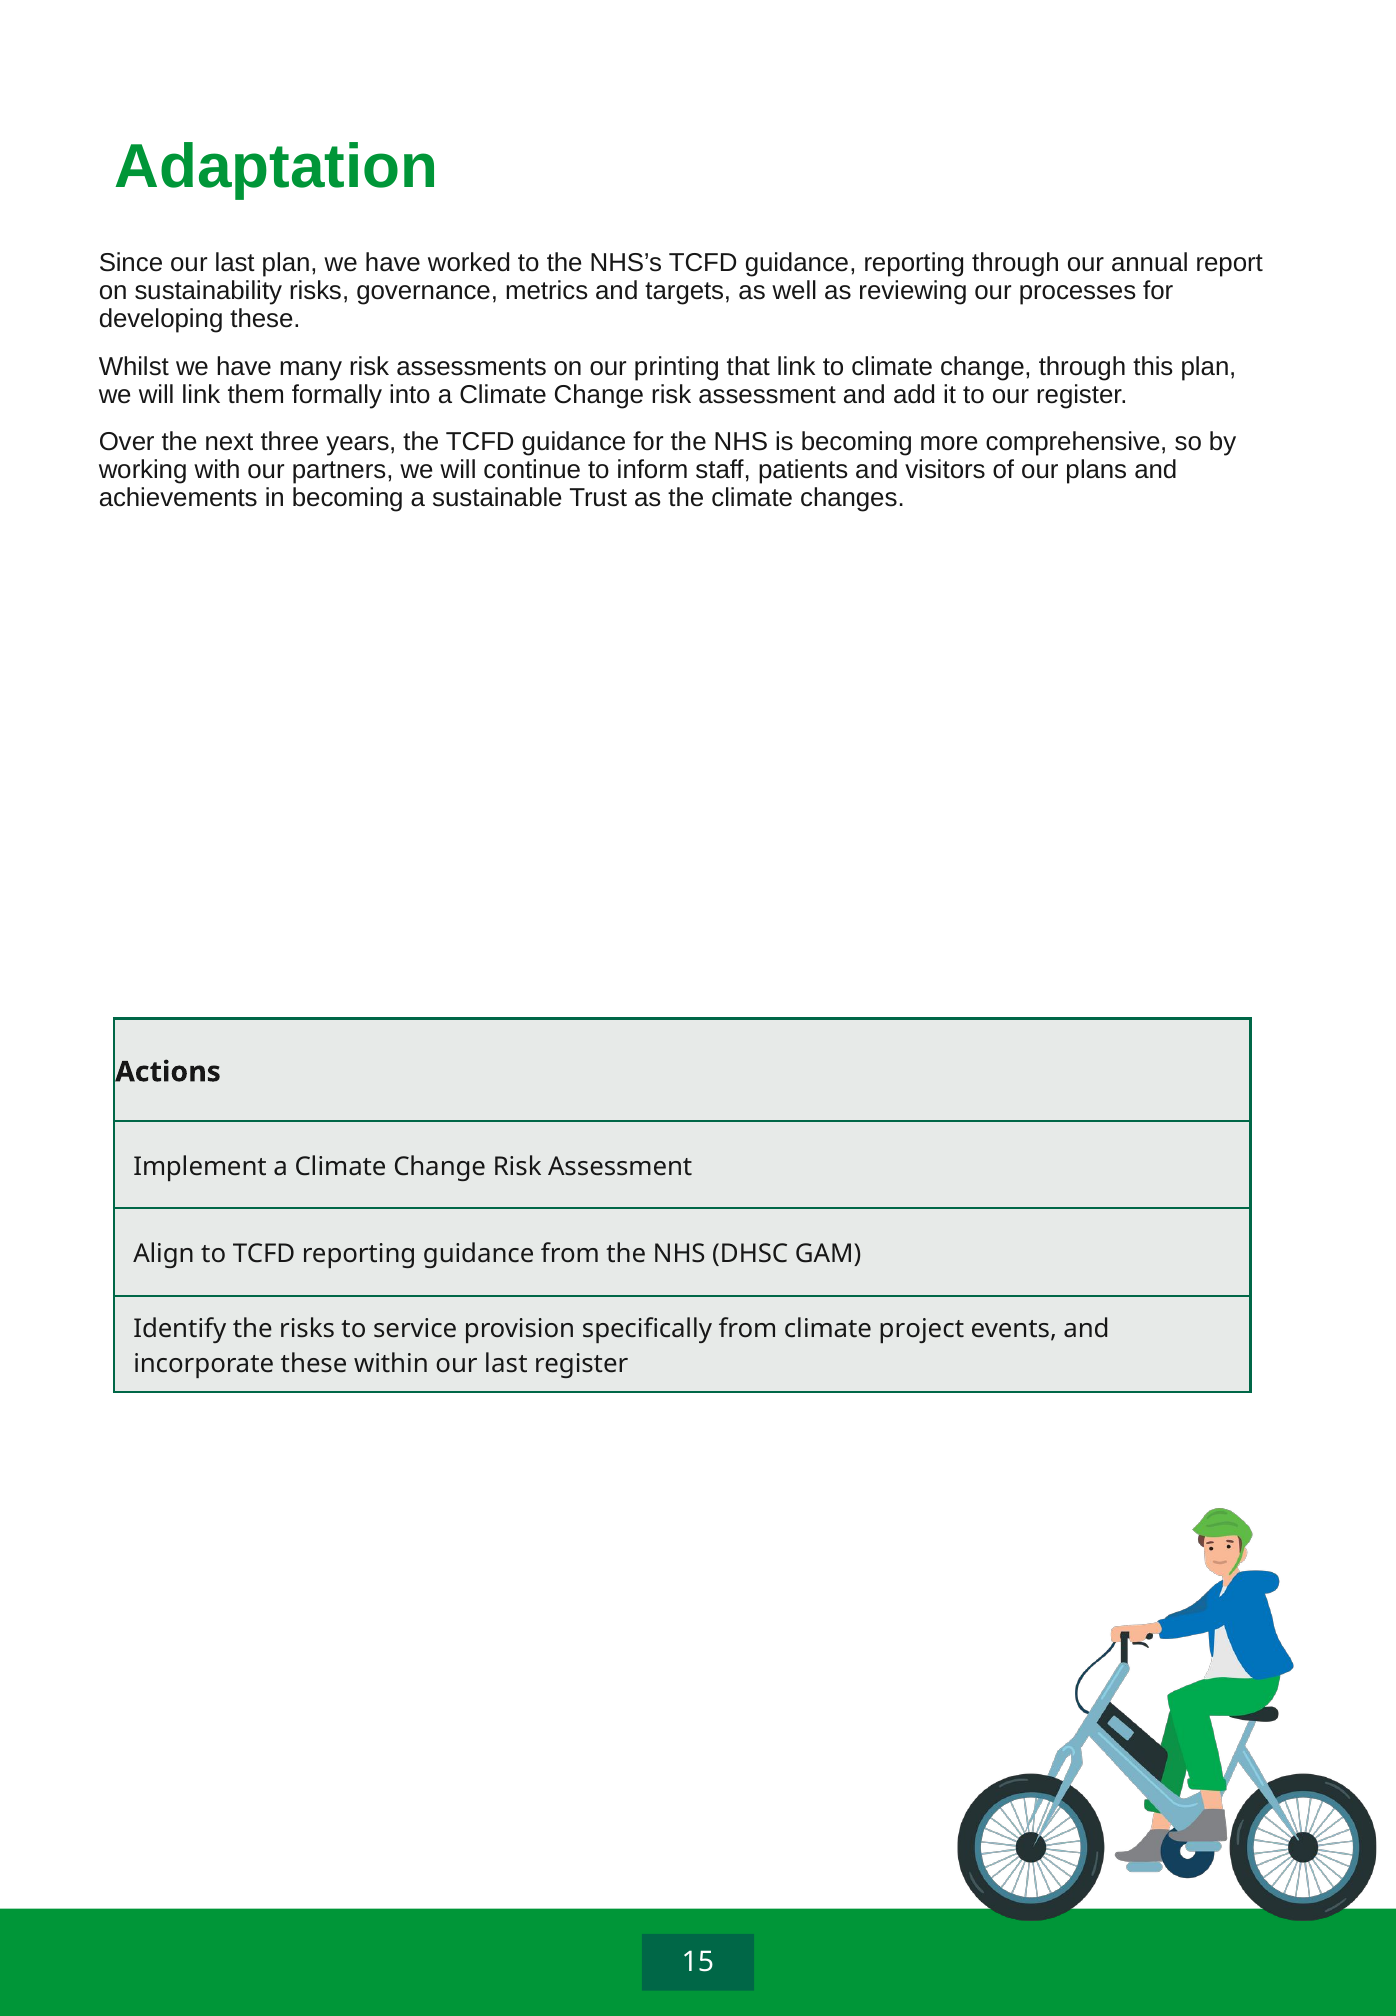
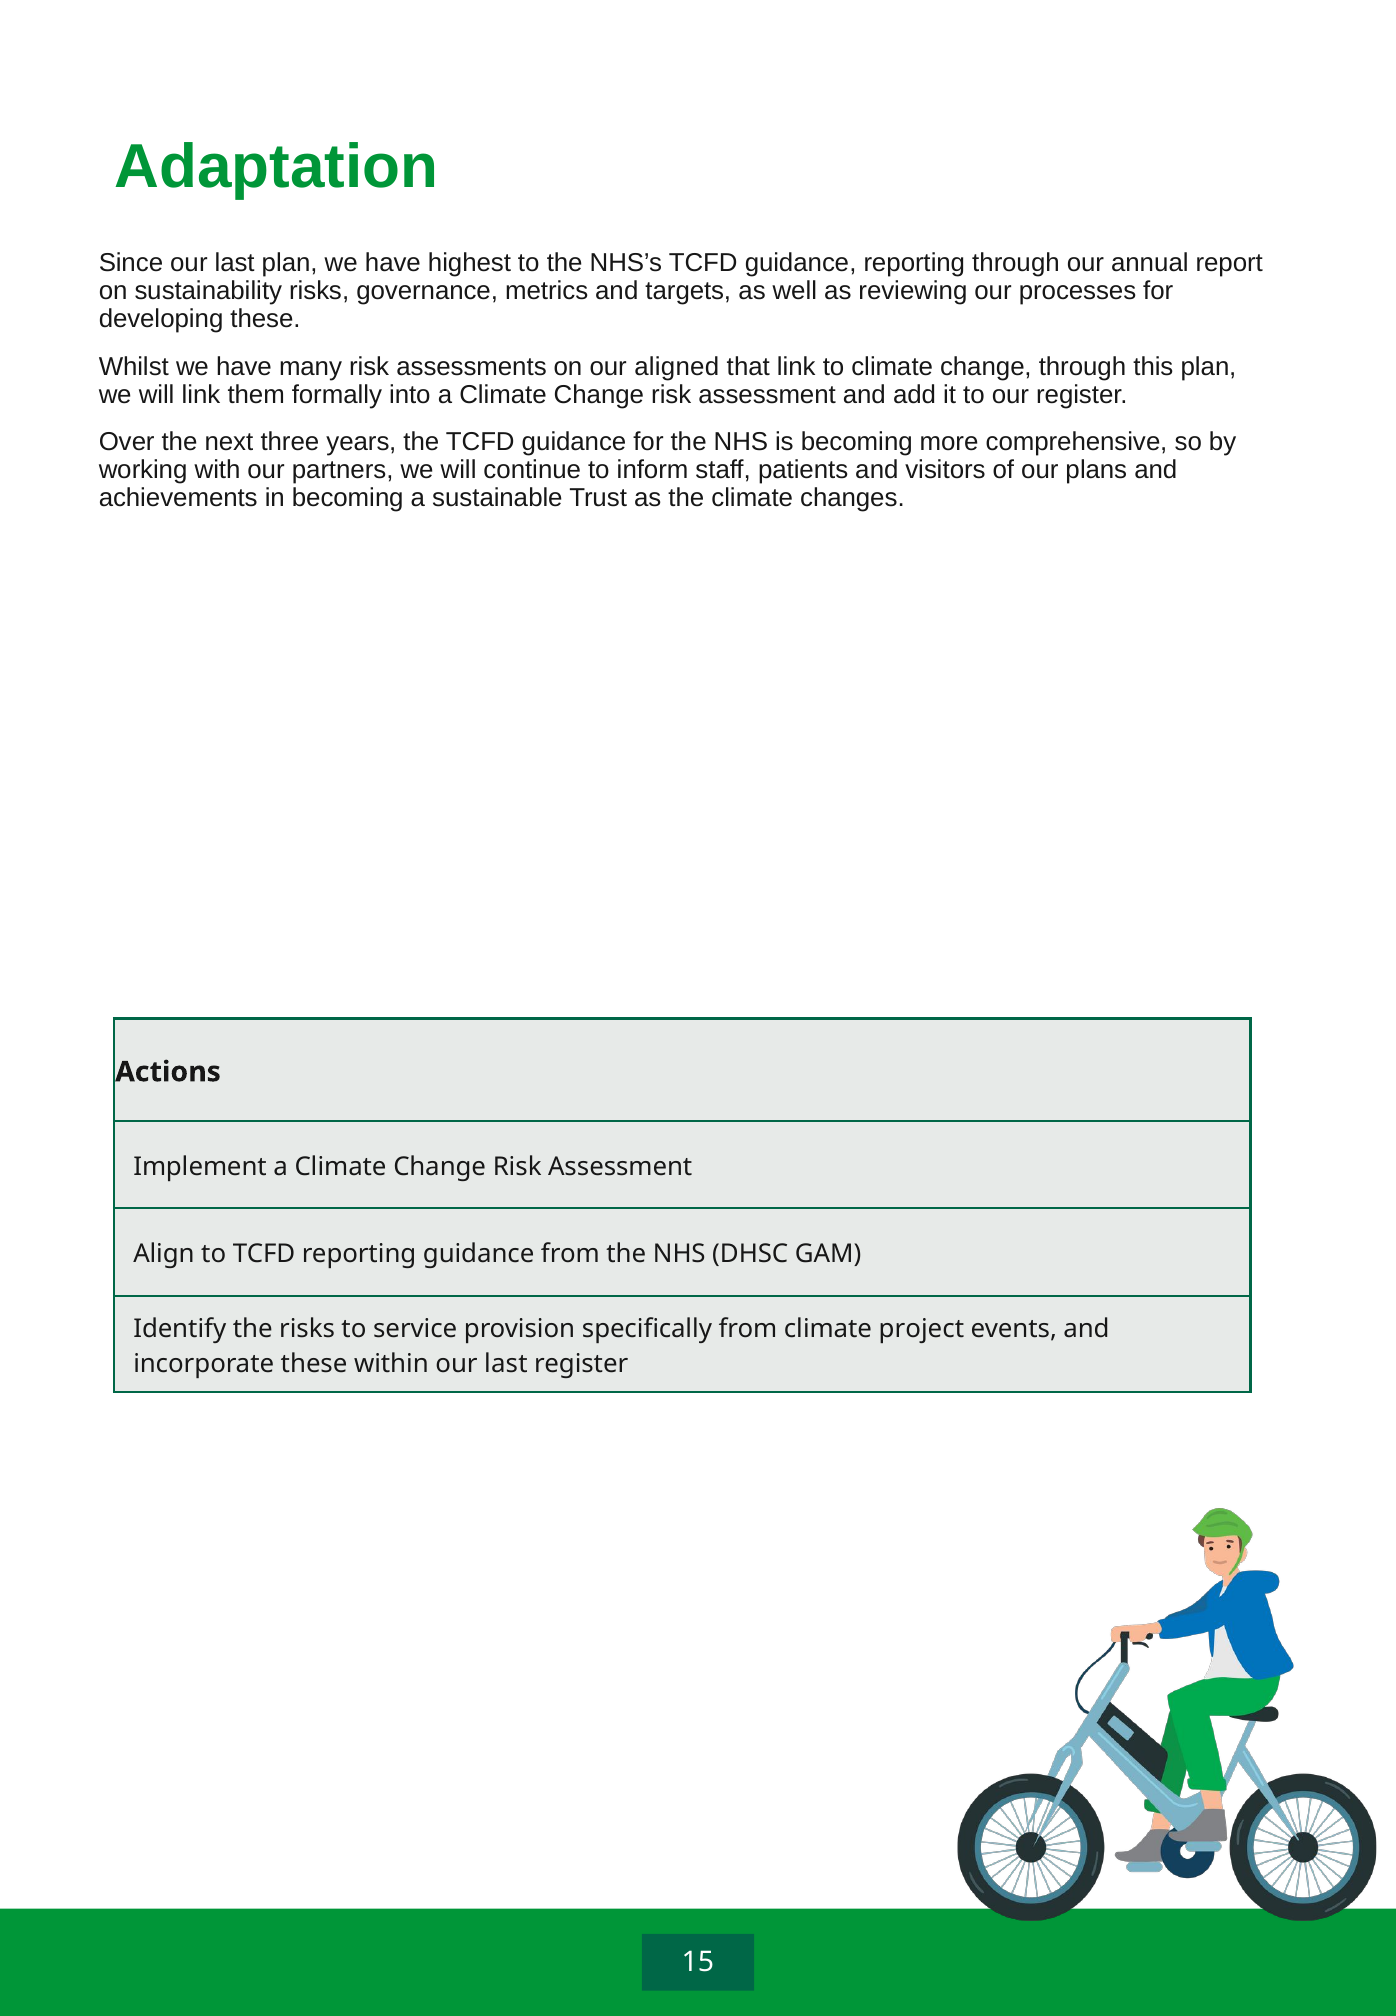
worked: worked -> highest
printing: printing -> aligned
